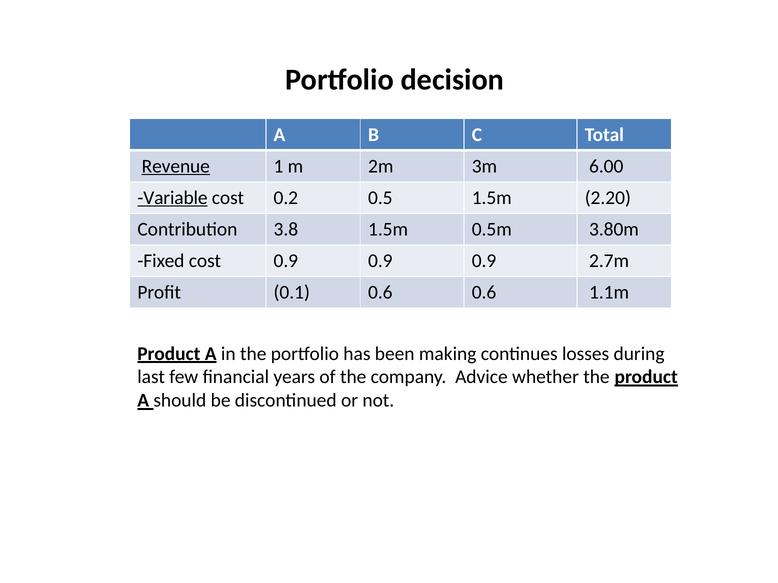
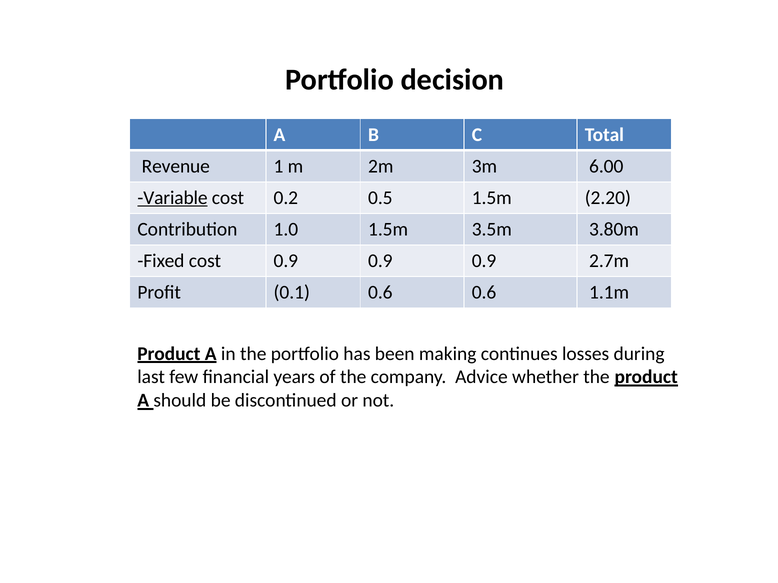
Revenue underline: present -> none
3.8: 3.8 -> 1.0
0.5m: 0.5m -> 3.5m
